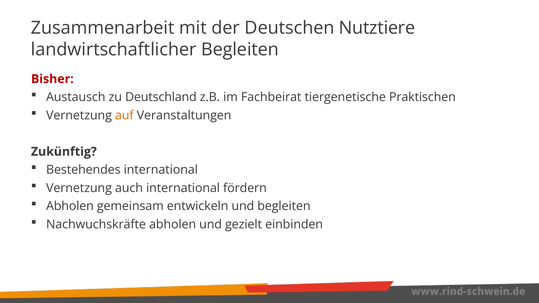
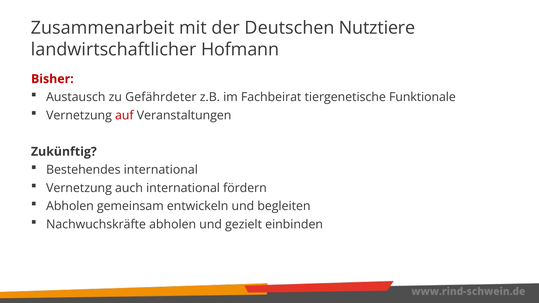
landwirtschaftlicher Begleiten: Begleiten -> Hofmann
Deutschland: Deutschland -> Gefährdeter
Praktischen: Praktischen -> Funktionale
auf colour: orange -> red
